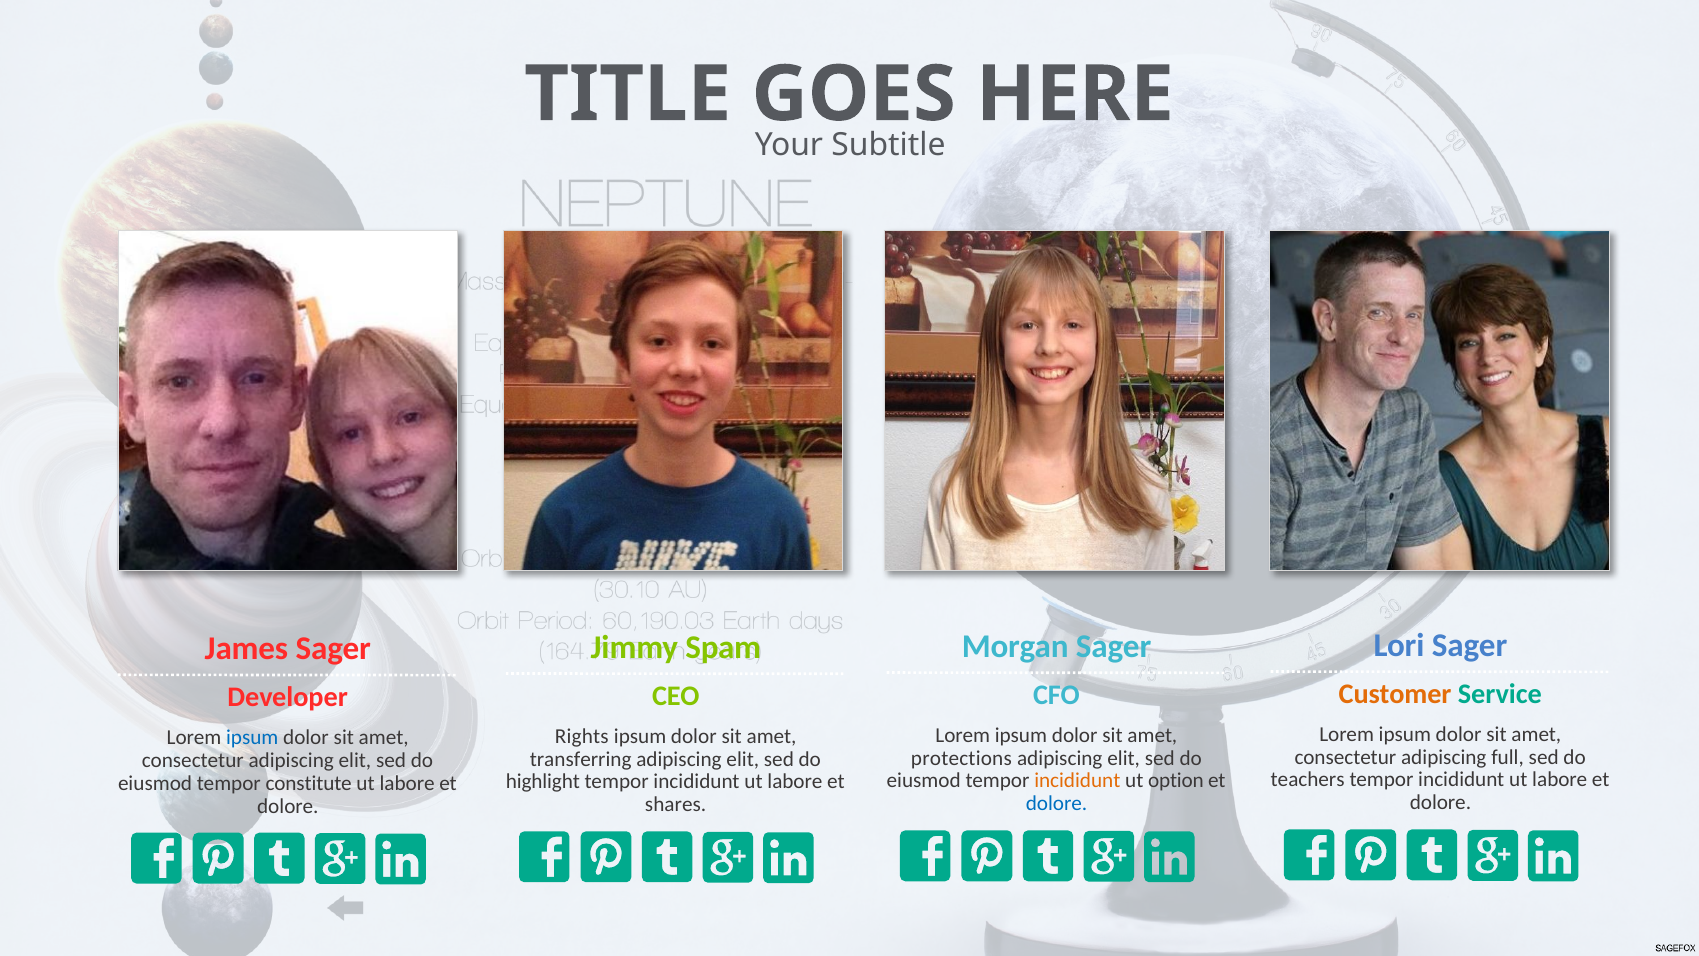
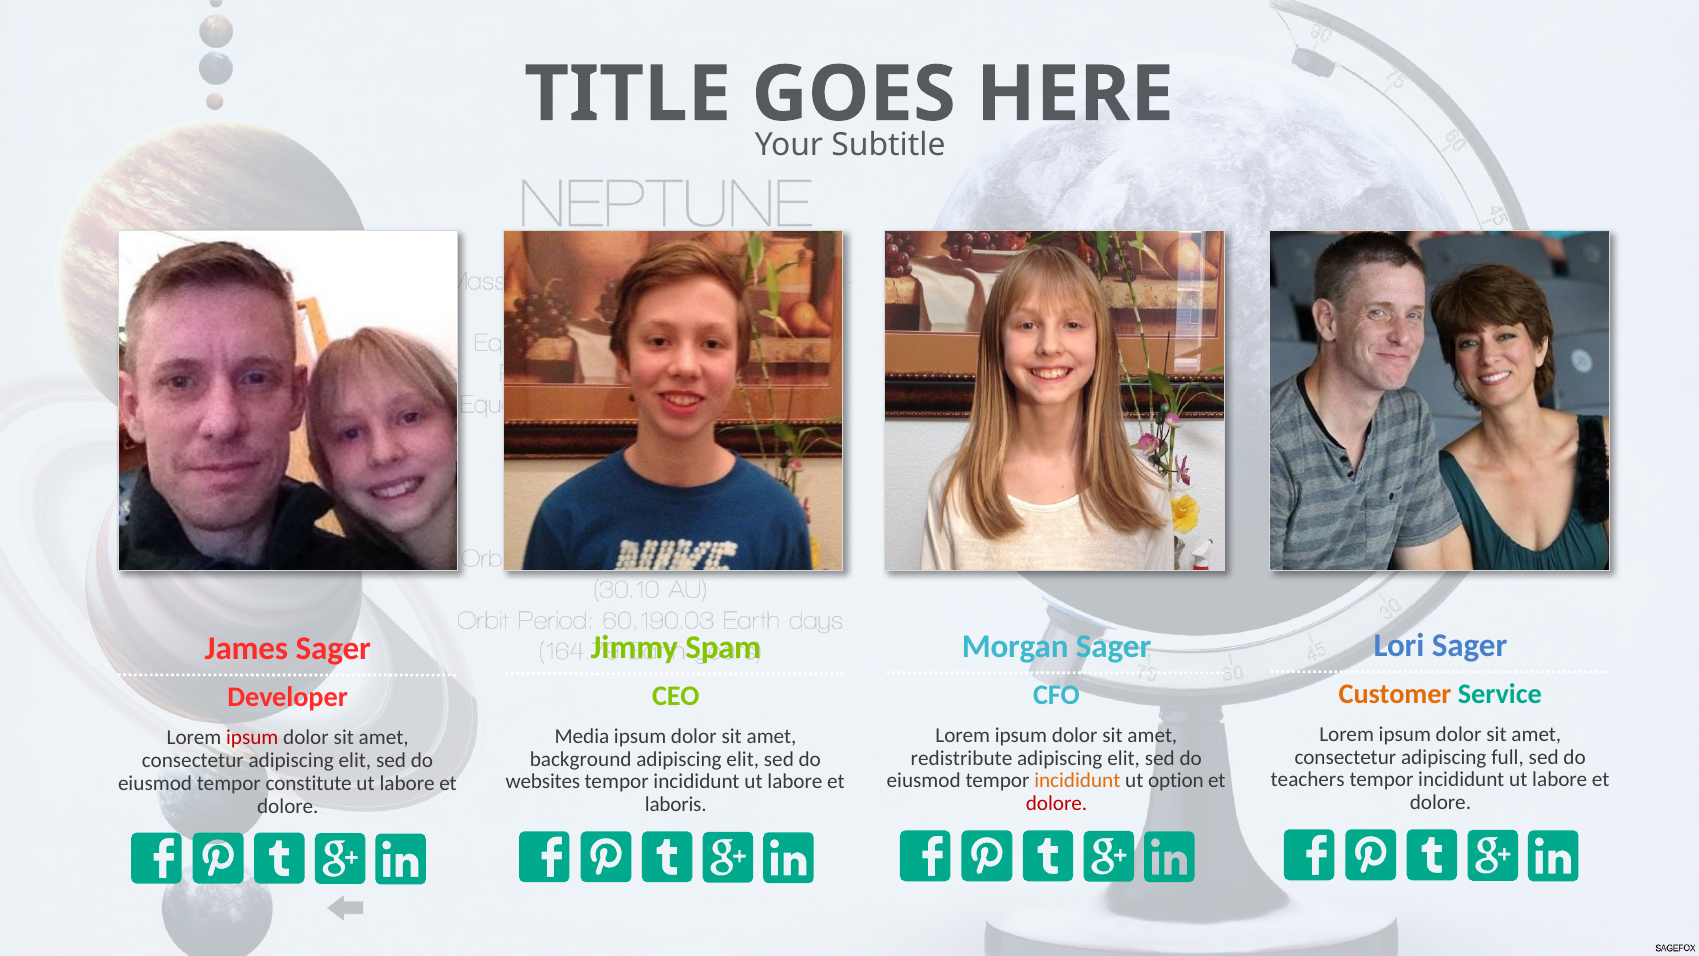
Rights: Rights -> Media
ipsum at (252, 737) colour: blue -> red
protections: protections -> redistribute
transferring: transferring -> background
highlight: highlight -> websites
dolore at (1057, 804) colour: blue -> red
shares: shares -> laboris
